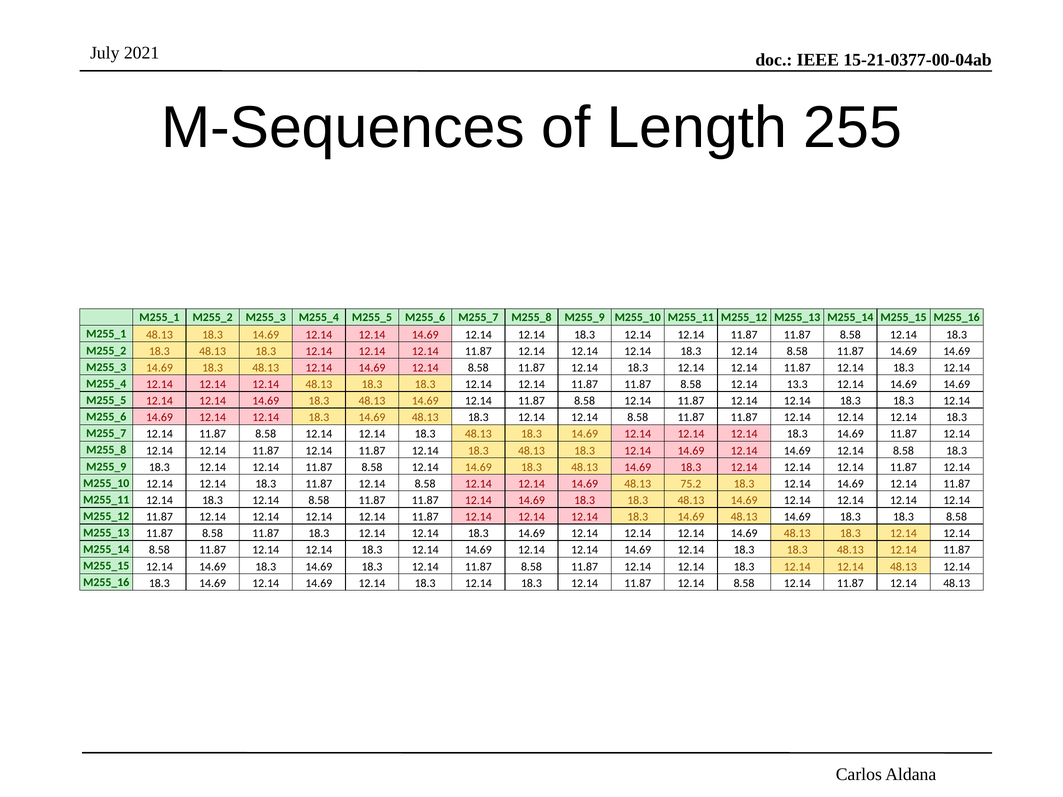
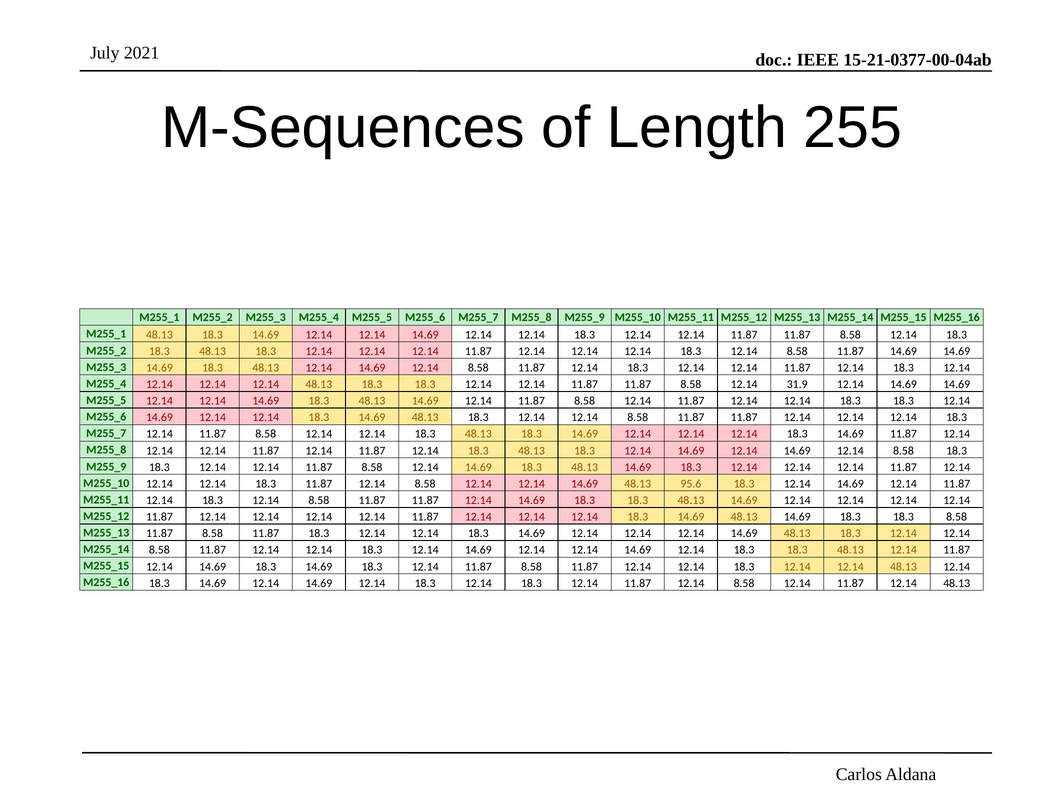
13.3: 13.3 -> 31.9
75.2: 75.2 -> 95.6
